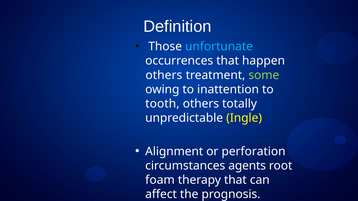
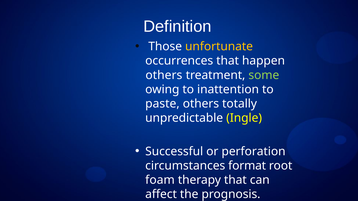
unfortunate colour: light blue -> yellow
tooth: tooth -> paste
Alignment: Alignment -> Successful
agents: agents -> format
